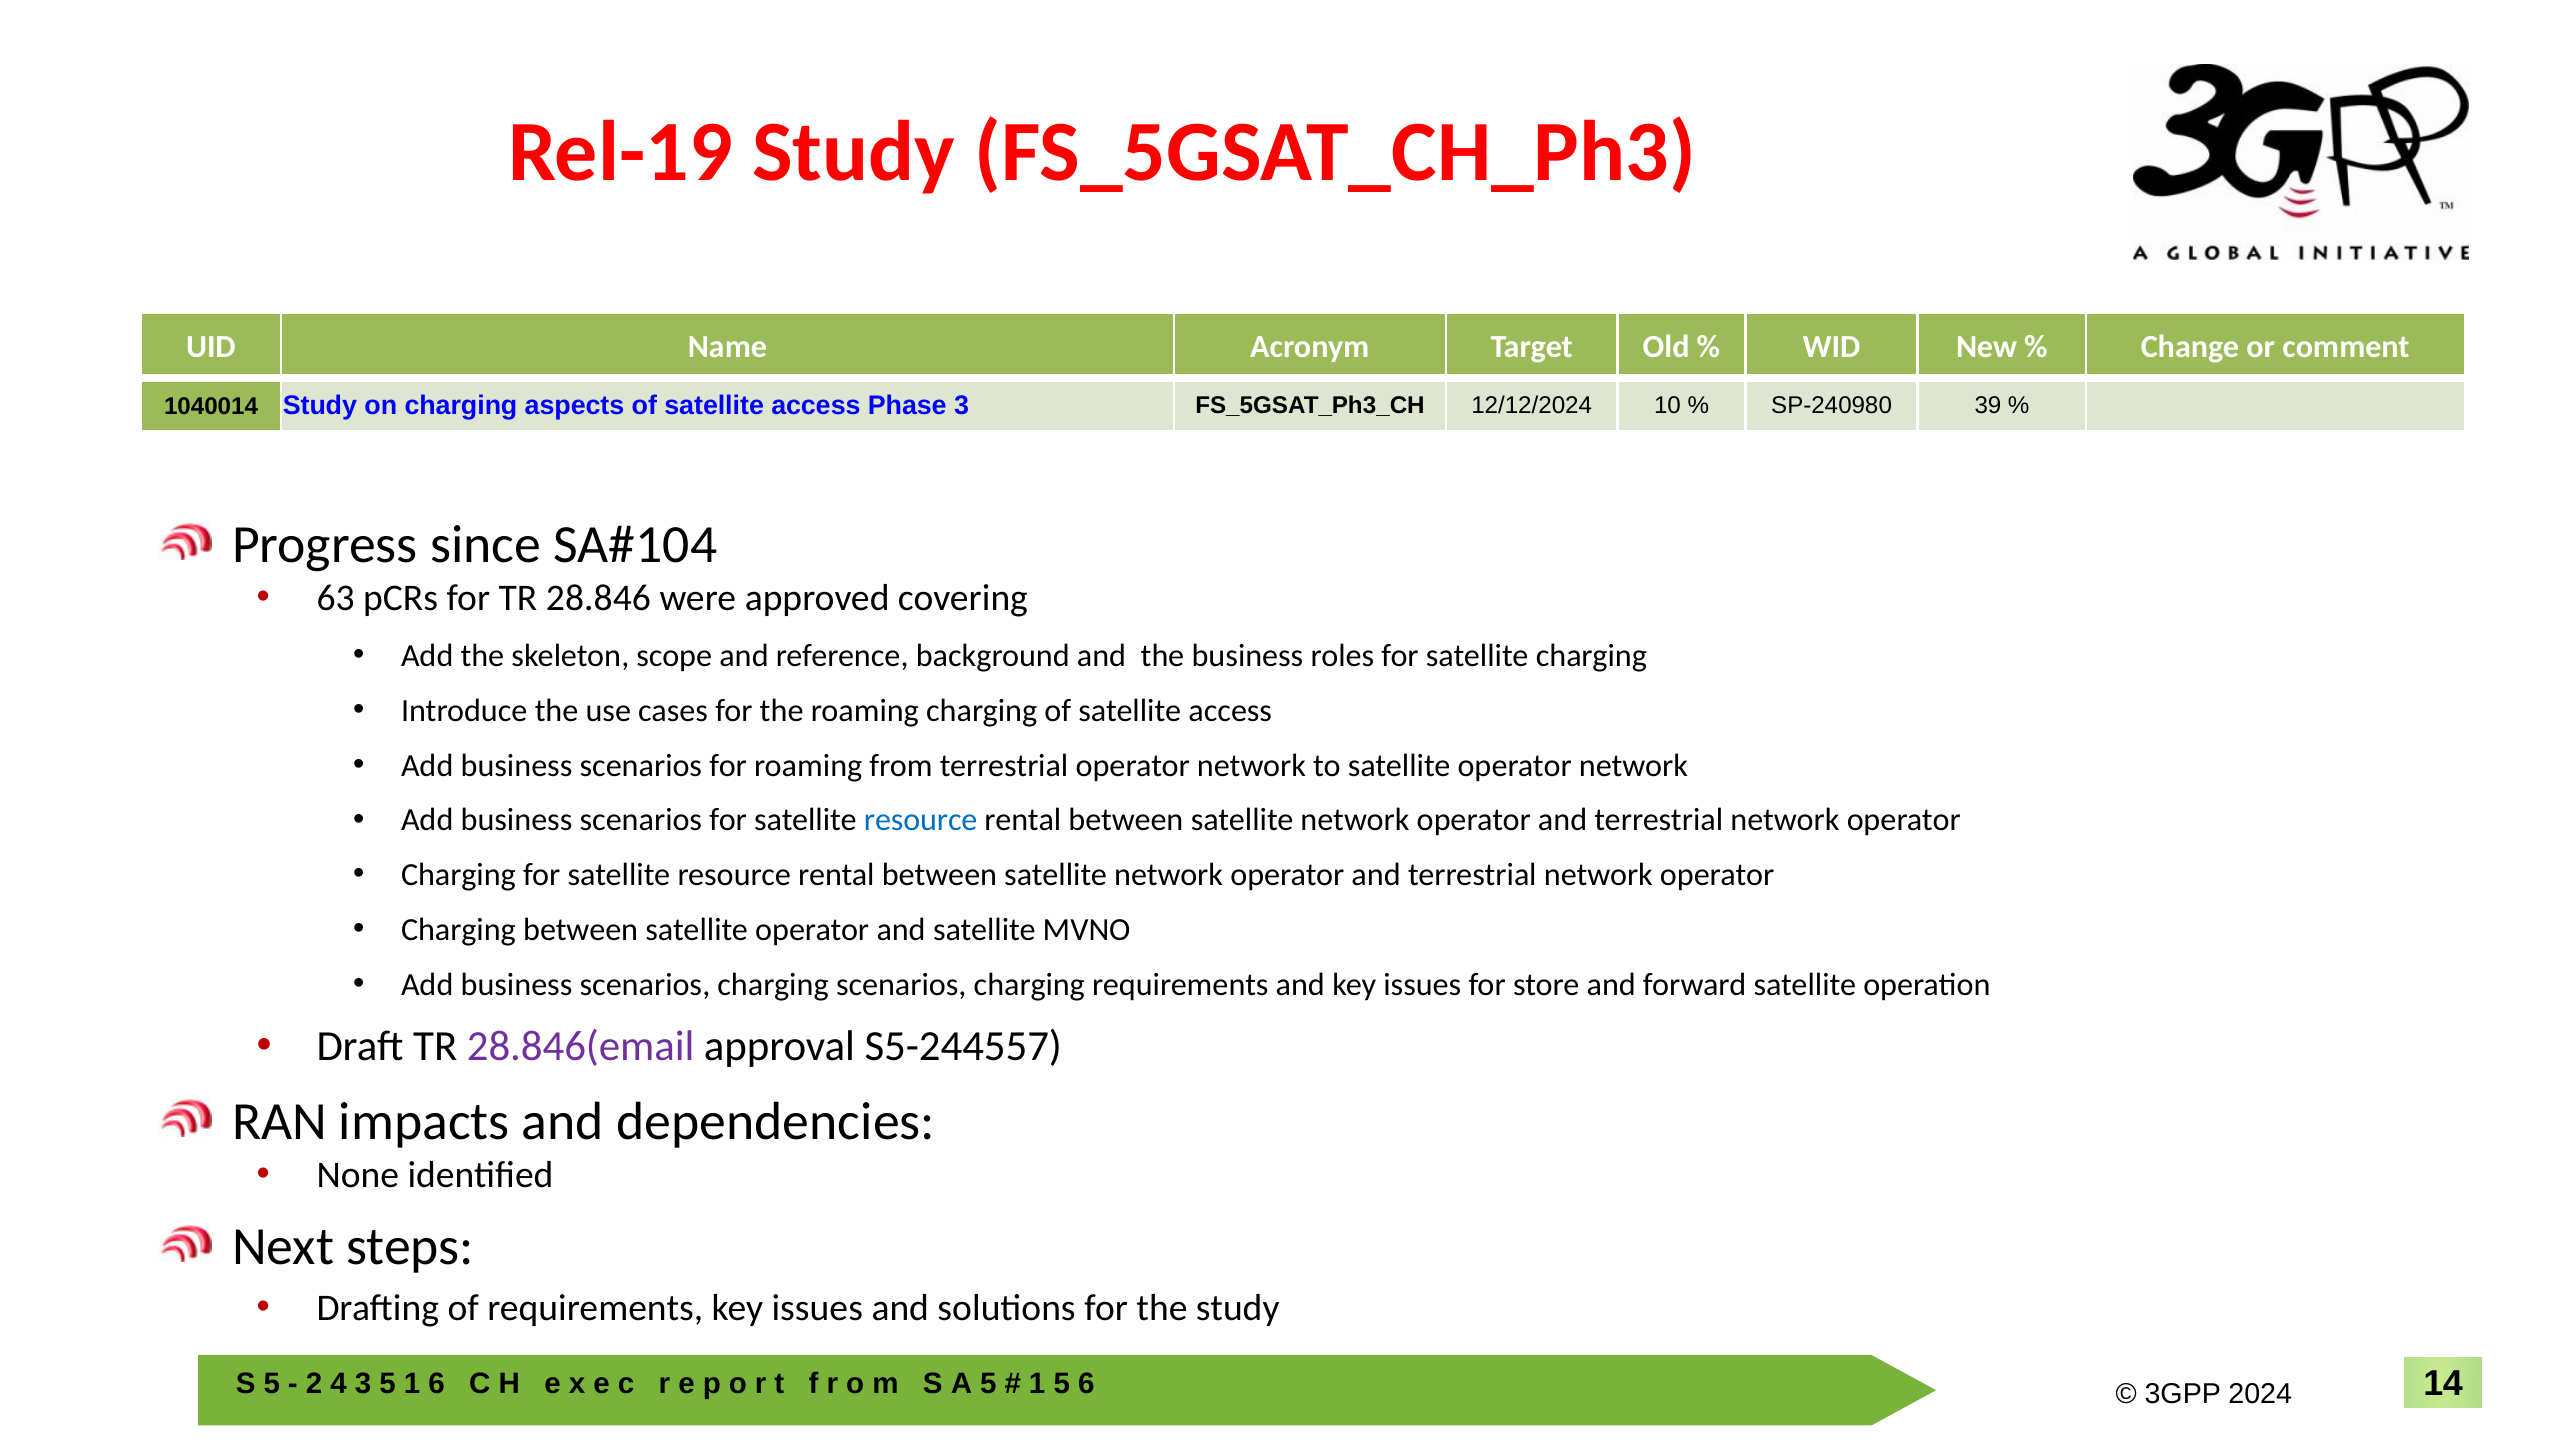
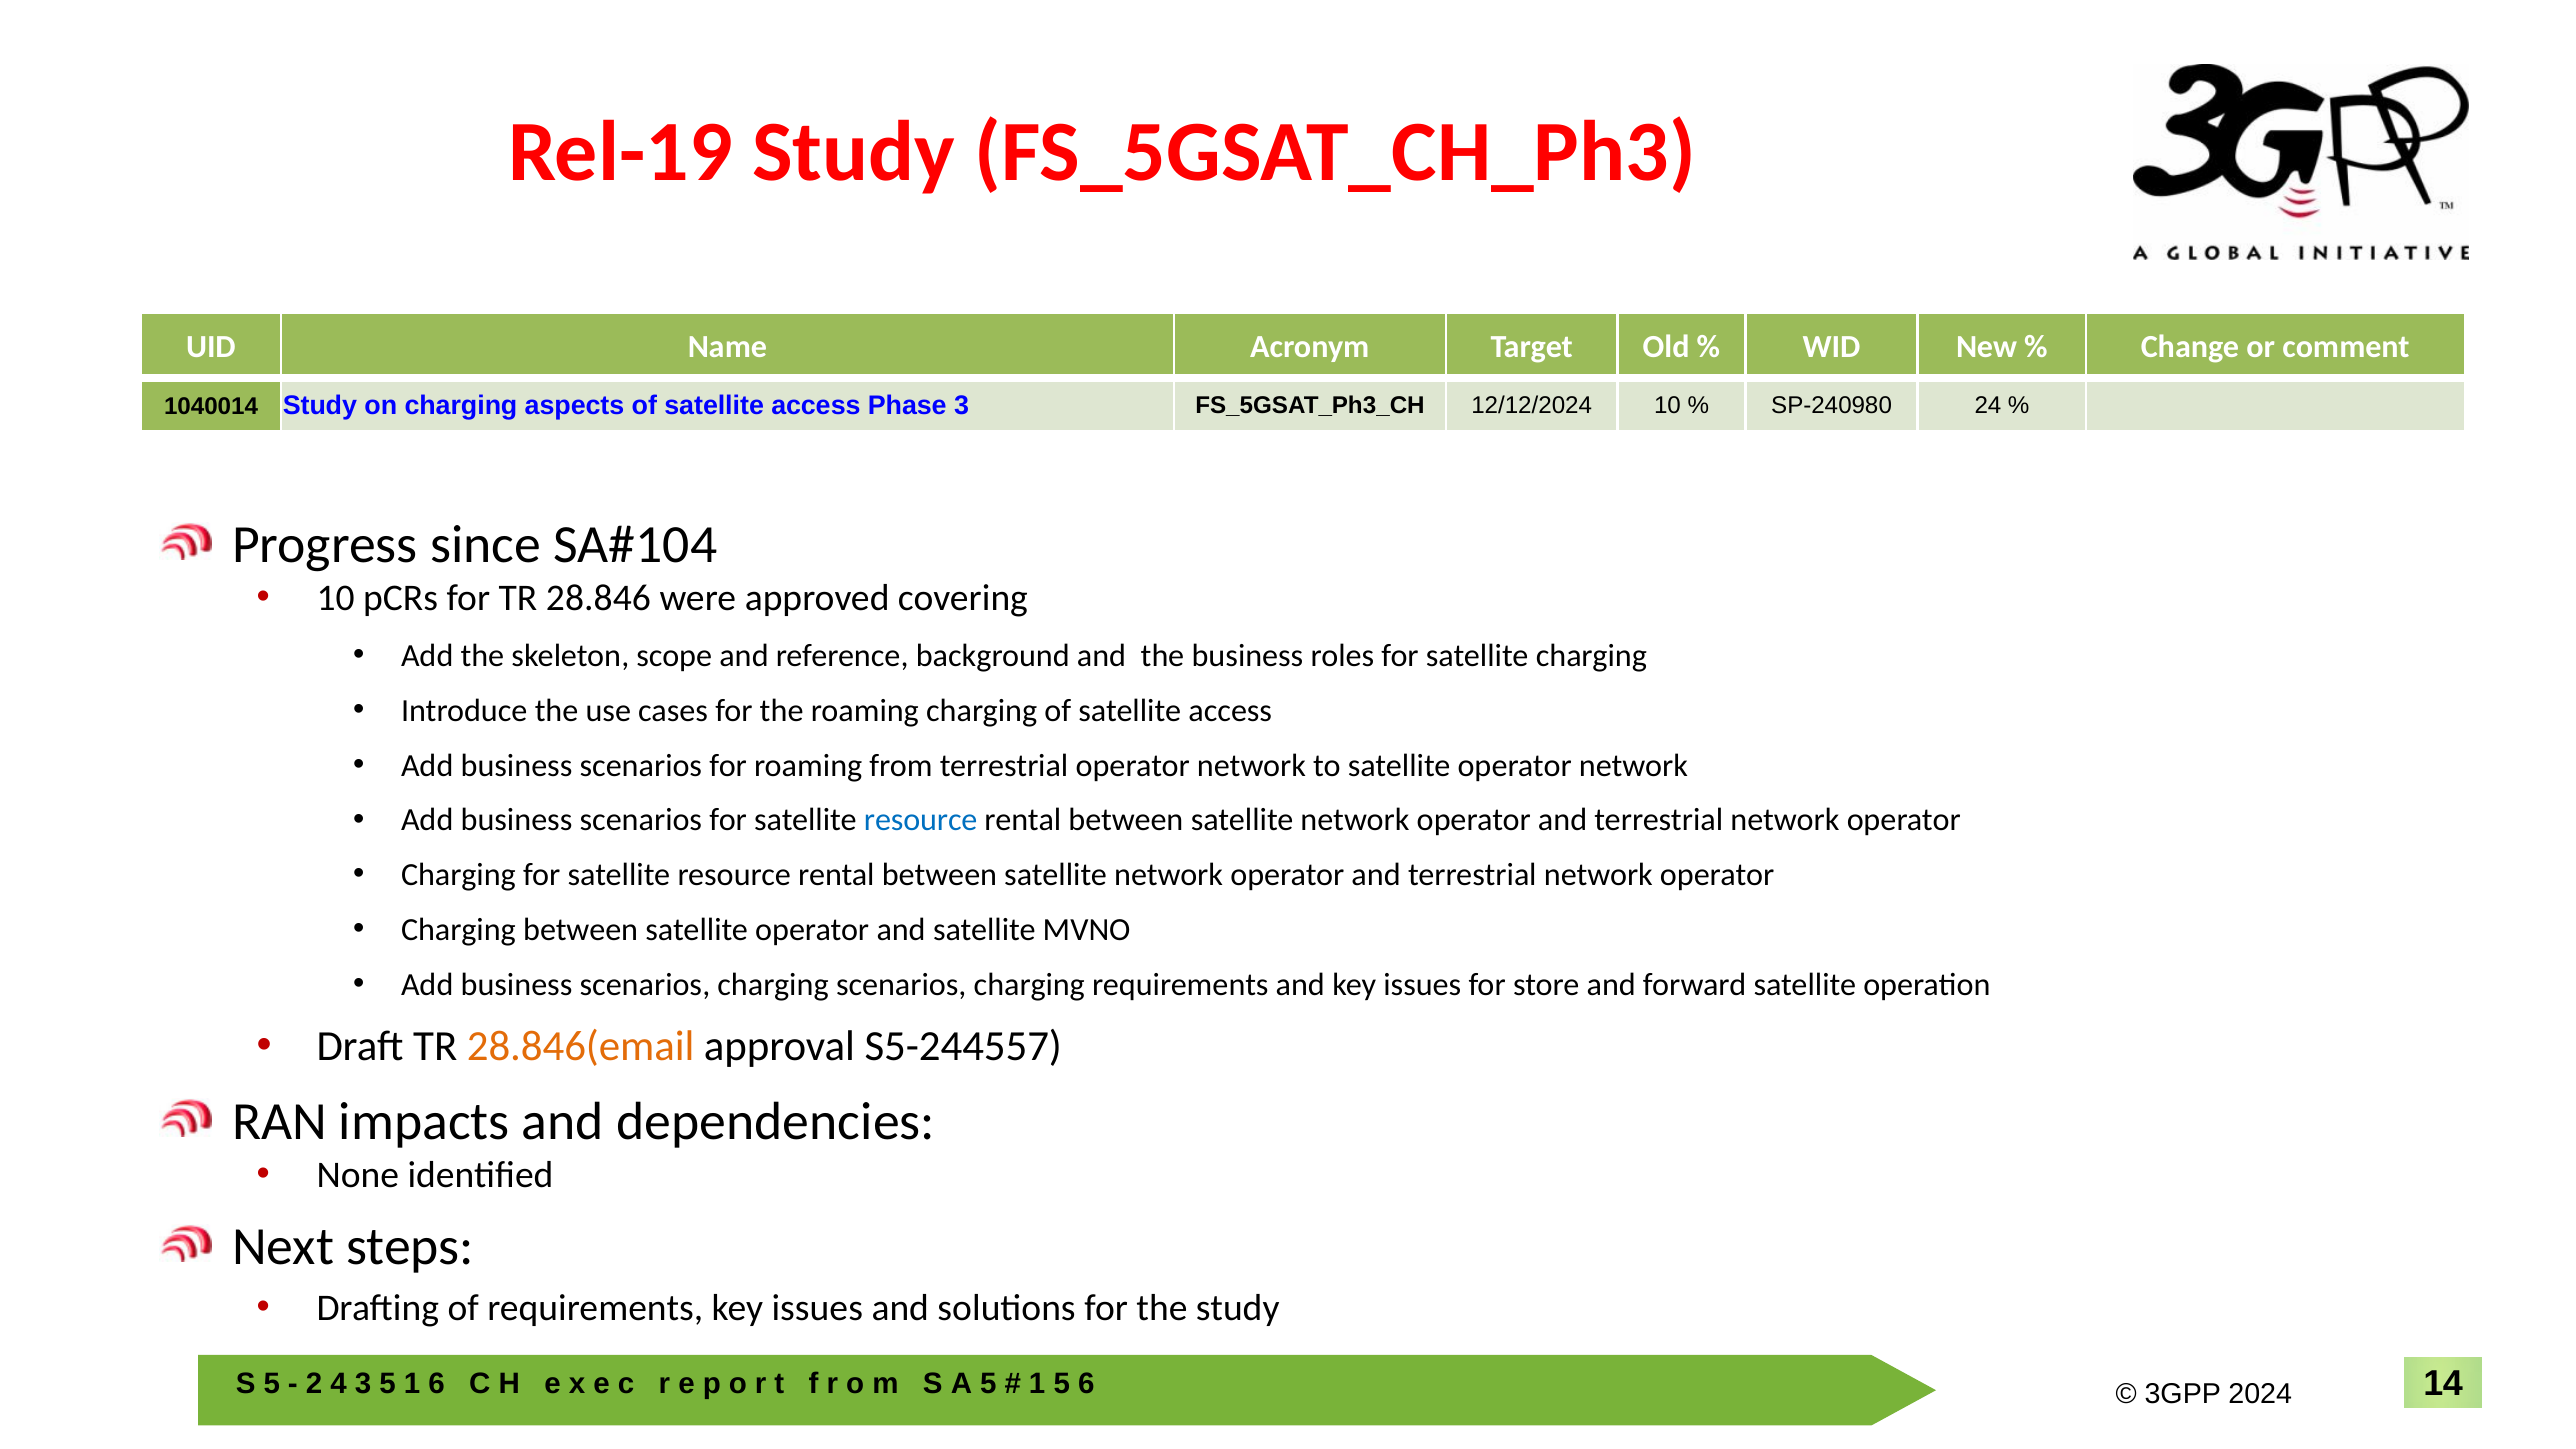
39: 39 -> 24
63 at (336, 598): 63 -> 10
28.846(email colour: purple -> orange
